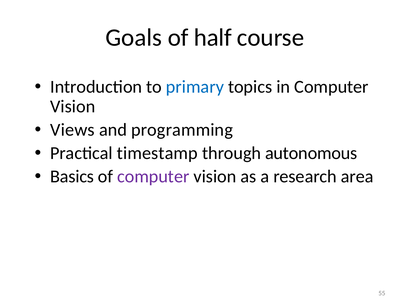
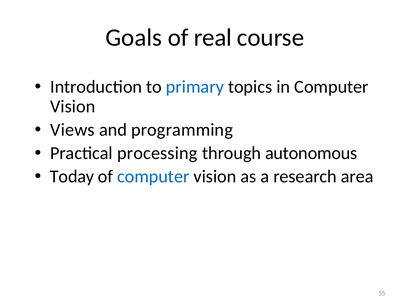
half: half -> real
timestamp: timestamp -> processing
Basics: Basics -> Today
computer at (153, 177) colour: purple -> blue
